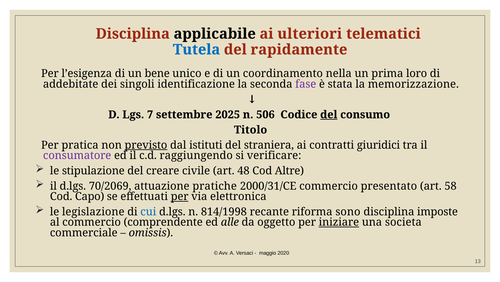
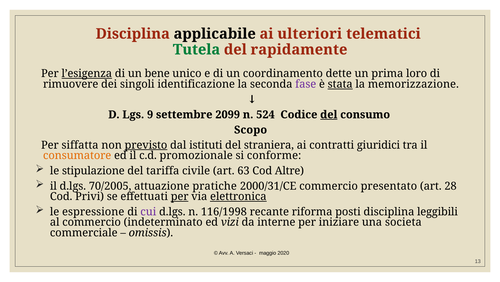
Tutela colour: blue -> green
l’esigenza underline: none -> present
nella: nella -> dette
addebitate: addebitate -> rimuovere
stata underline: none -> present
7: 7 -> 9
2025: 2025 -> 2099
506: 506 -> 524
Titolo: Titolo -> Scopo
pratica: pratica -> siffatta
consumatore colour: purple -> orange
raggiungendo: raggiungendo -> promozionale
verificare: verificare -> conforme
creare: creare -> tariffa
48: 48 -> 63
70/2069: 70/2069 -> 70/2005
58: 58 -> 28
Capo: Capo -> Privi
elettronica underline: none -> present
legislazione: legislazione -> espressione
cui colour: blue -> purple
814/1998: 814/1998 -> 116/1998
sono: sono -> posti
imposte: imposte -> leggibili
comprendente: comprendente -> indeterminato
alle: alle -> vizi
oggetto: oggetto -> interne
iniziare underline: present -> none
